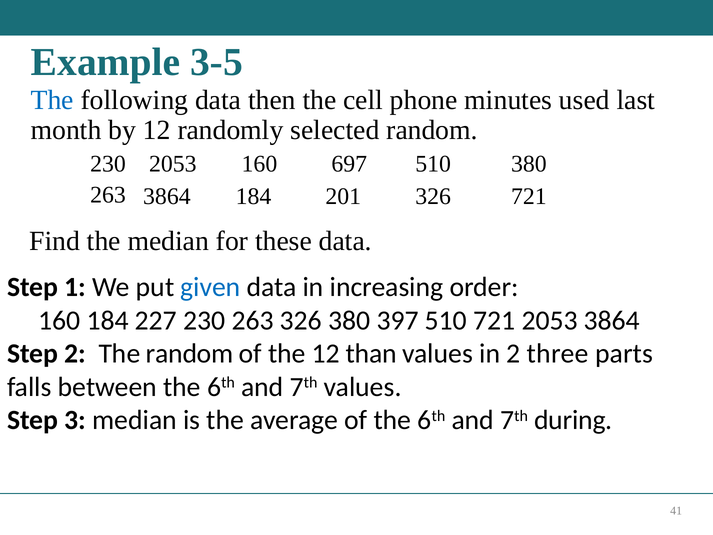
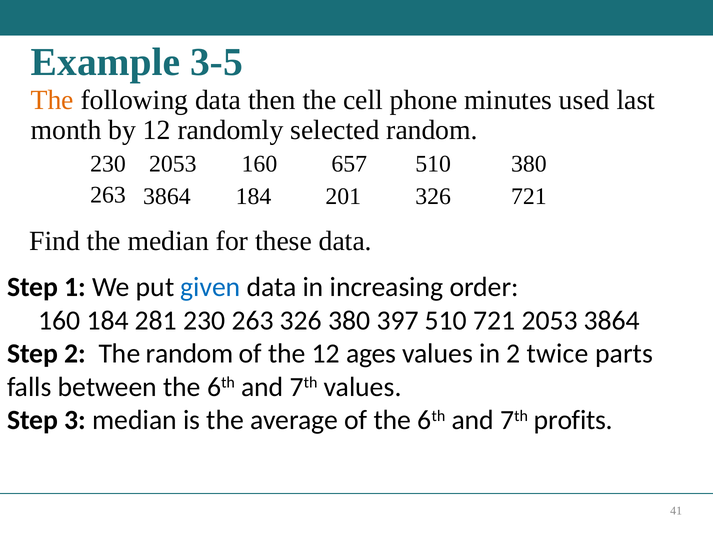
The at (52, 100) colour: blue -> orange
697: 697 -> 657
227: 227 -> 281
than: than -> ages
three: three -> twice
during: during -> profits
